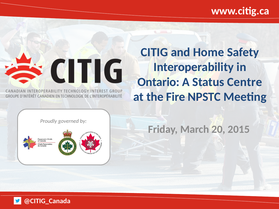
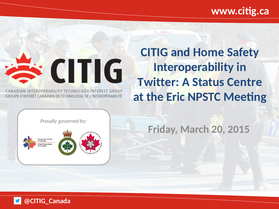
Ontario: Ontario -> Twitter
Fire: Fire -> Eric
